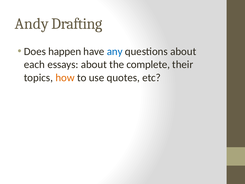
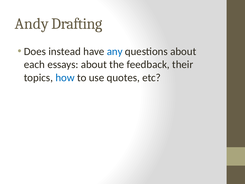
happen: happen -> instead
complete: complete -> feedback
how colour: orange -> blue
